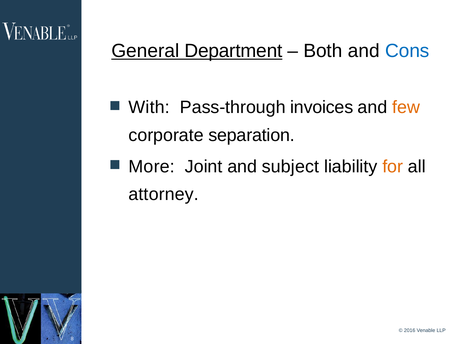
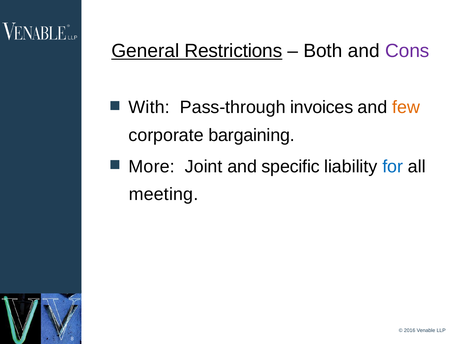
Department: Department -> Restrictions
Cons colour: blue -> purple
separation: separation -> bargaining
subject: subject -> specific
for colour: orange -> blue
attorney: attorney -> meeting
